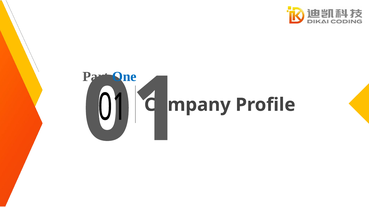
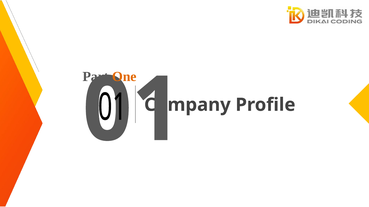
One colour: blue -> orange
